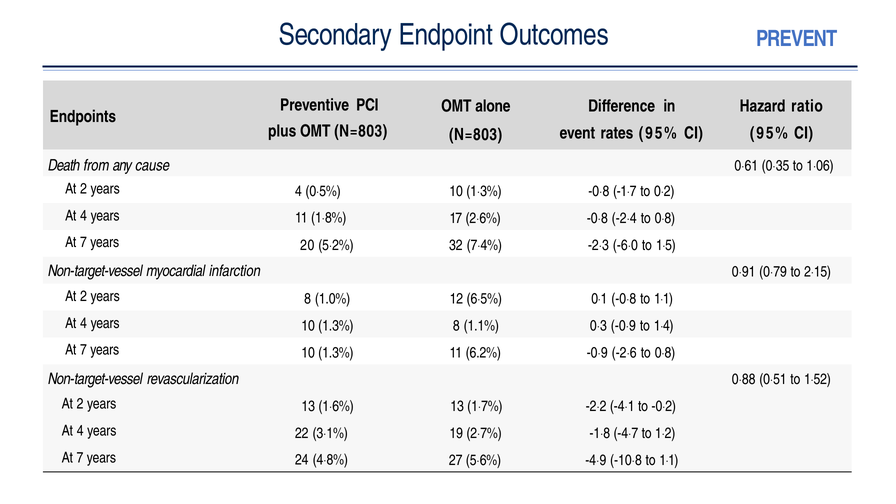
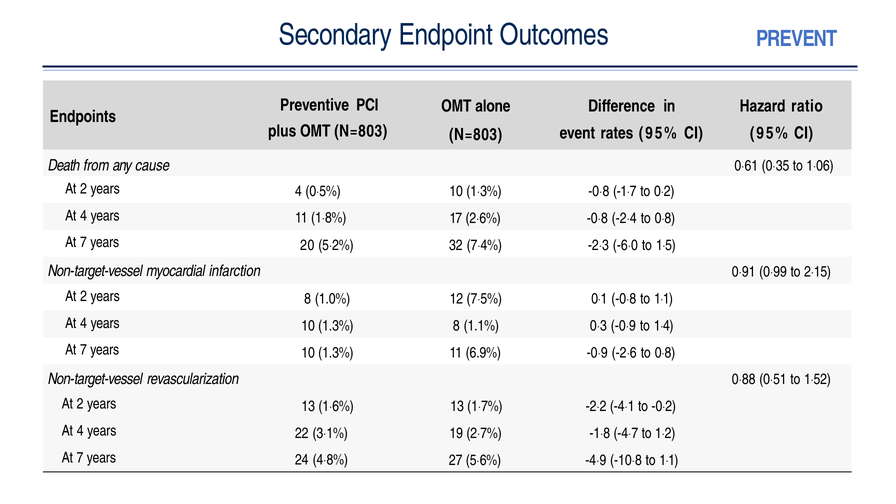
0·79: 0·79 -> 0·99
6·5%: 6·5% -> 7·5%
6.2%: 6.2% -> 6.9%
